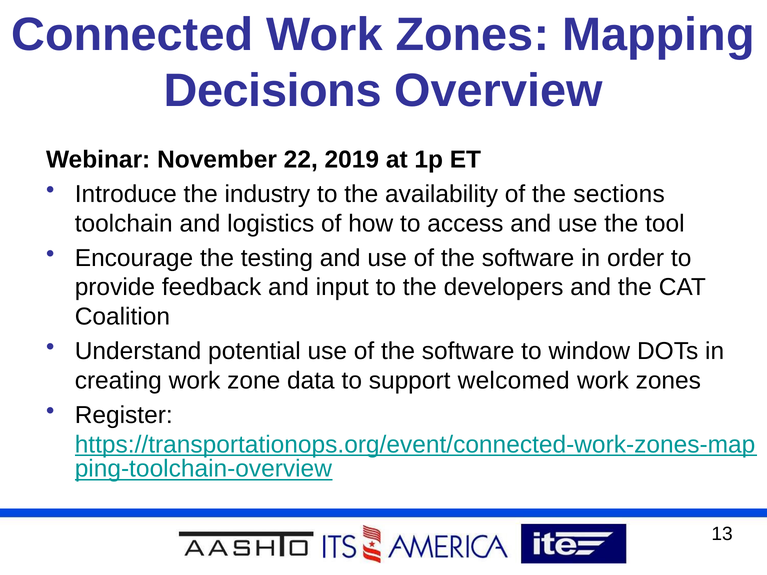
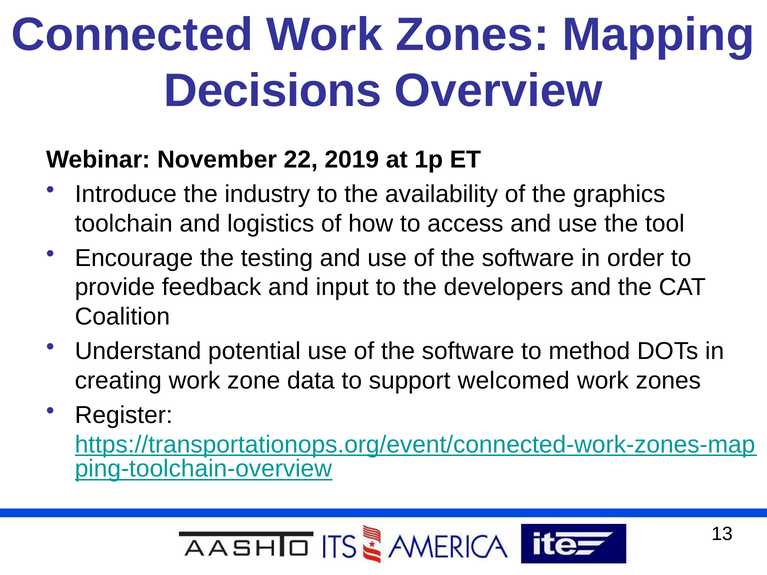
sections: sections -> graphics
window: window -> method
